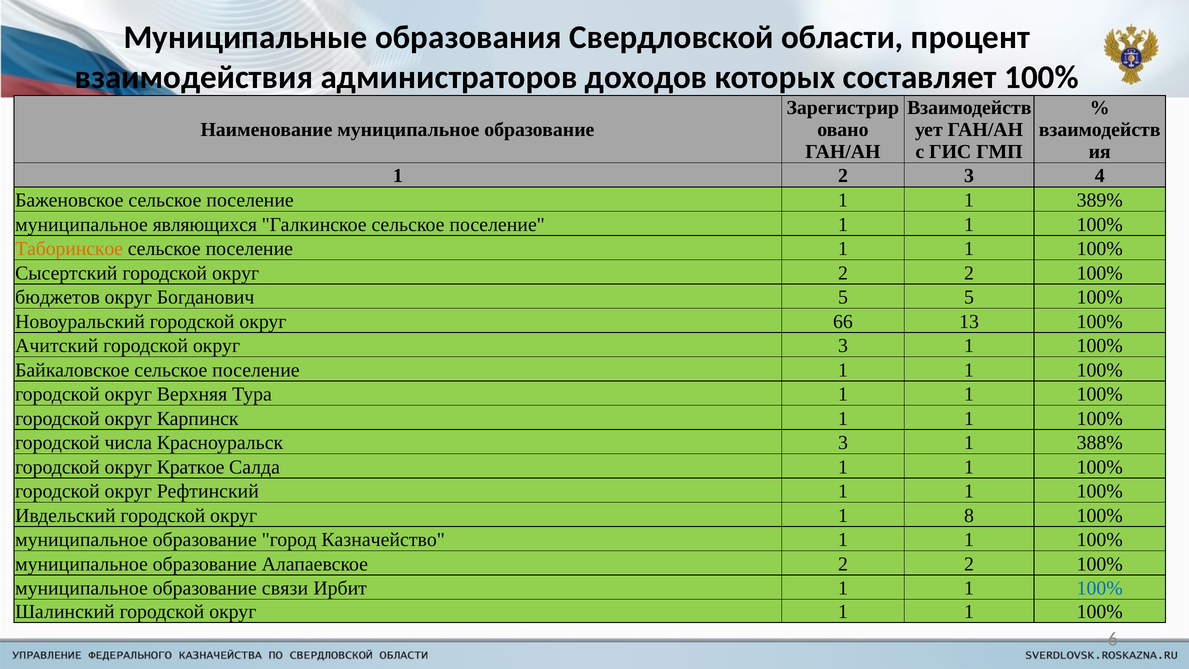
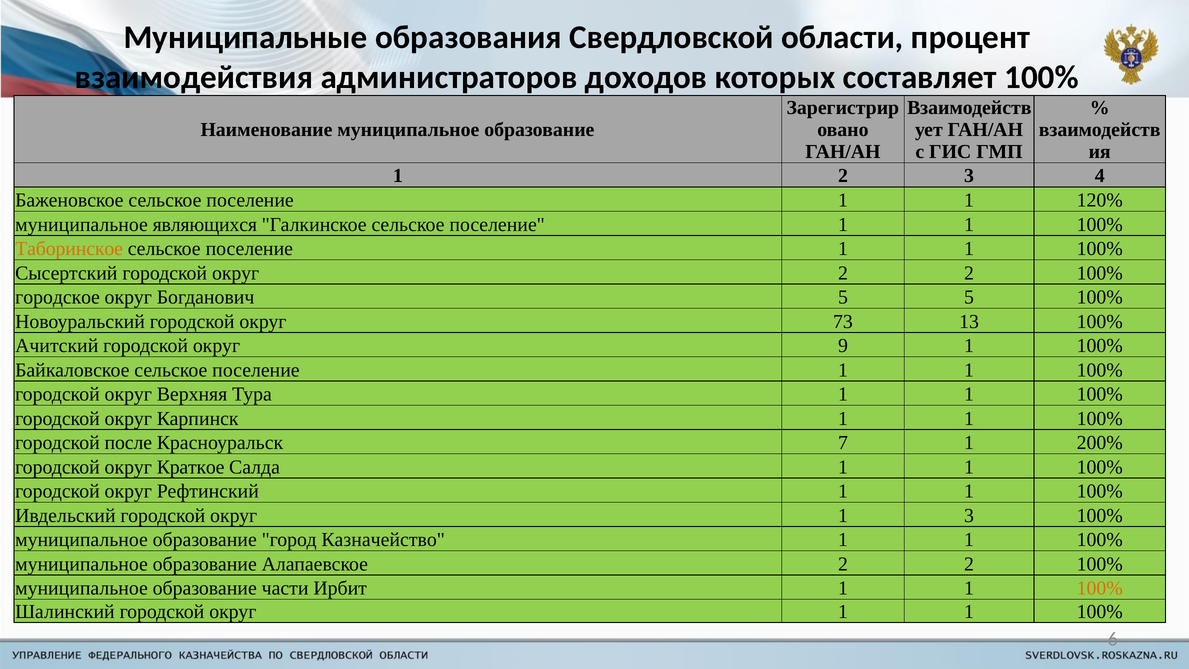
389%: 389% -> 120%
бюджетов: бюджетов -> городское
66: 66 -> 73
округ 3: 3 -> 9
числа: числа -> после
Красноуральск 3: 3 -> 7
388%: 388% -> 200%
1 8: 8 -> 3
связи: связи -> части
100% at (1100, 588) colour: blue -> orange
